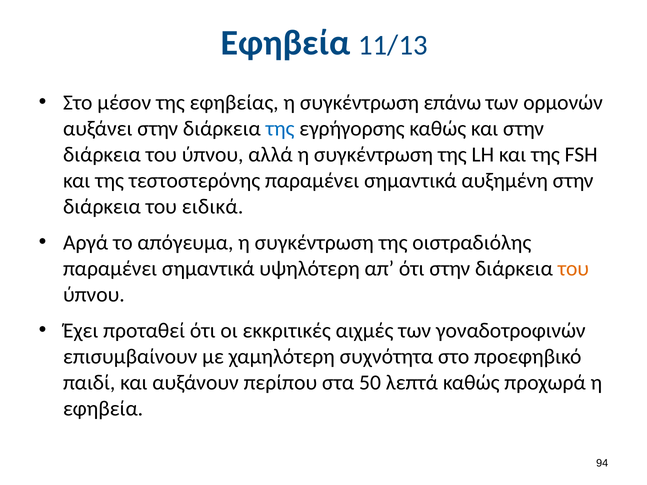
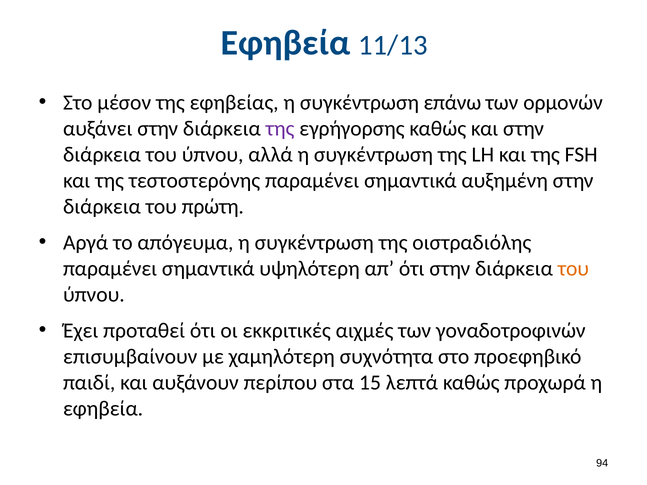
της at (280, 129) colour: blue -> purple
ειδικά: ειδικά -> πρώτη
50: 50 -> 15
